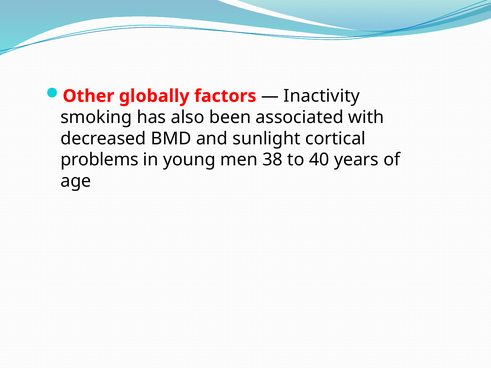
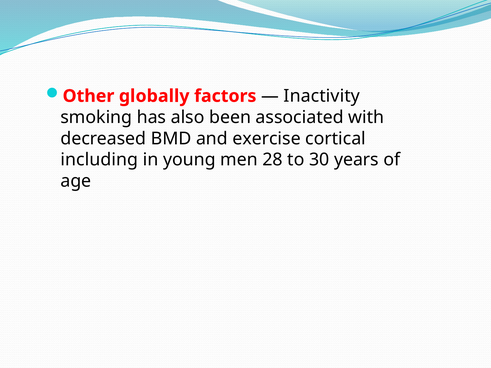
sunlight: sunlight -> exercise
problems: problems -> including
38: 38 -> 28
40: 40 -> 30
